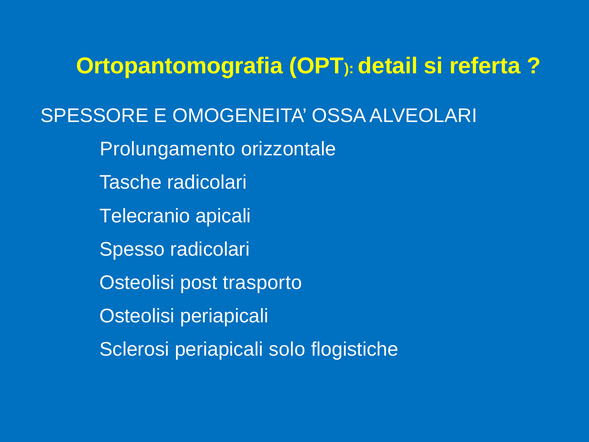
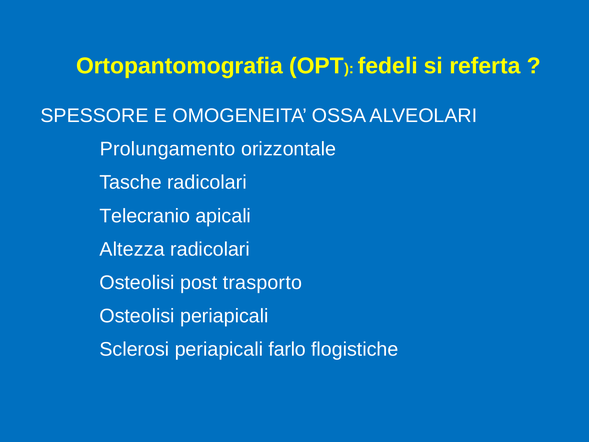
detail: detail -> fedeli
Spesso: Spesso -> Altezza
solo: solo -> farlo
